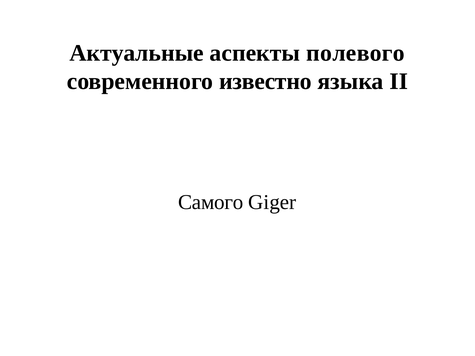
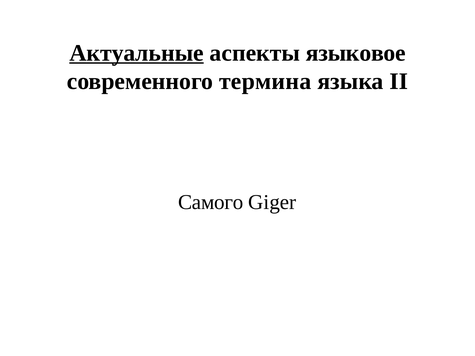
Актуальные underline: none -> present
полевого: полевого -> языковое
известно: известно -> термина
